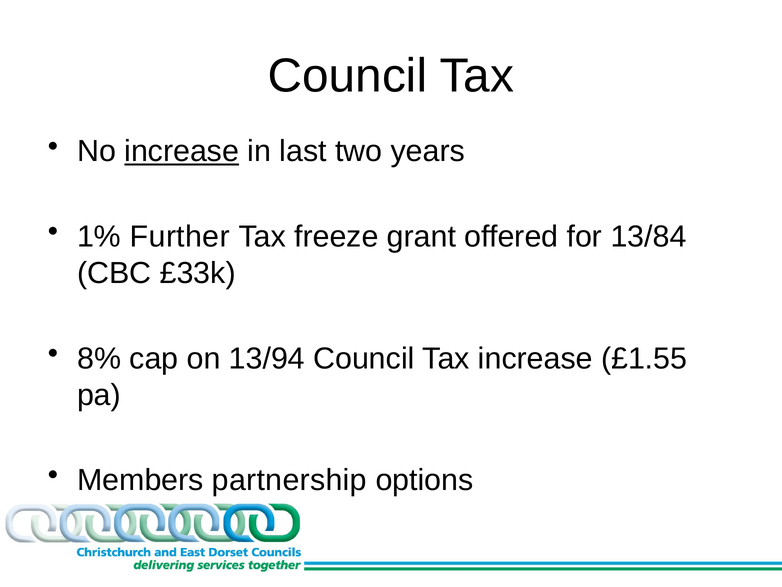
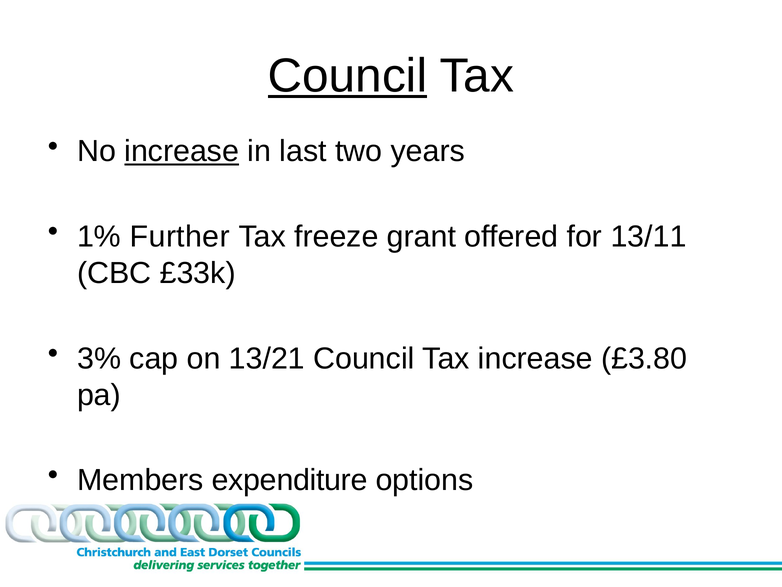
Council at (347, 76) underline: none -> present
13/84: 13/84 -> 13/11
8%: 8% -> 3%
13/94: 13/94 -> 13/21
£1.55: £1.55 -> £3.80
partnership: partnership -> expenditure
